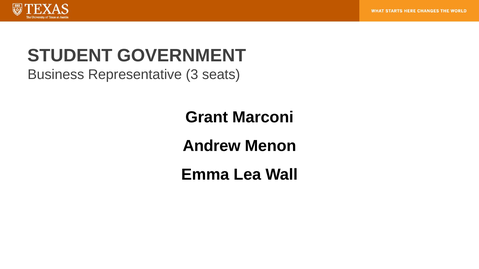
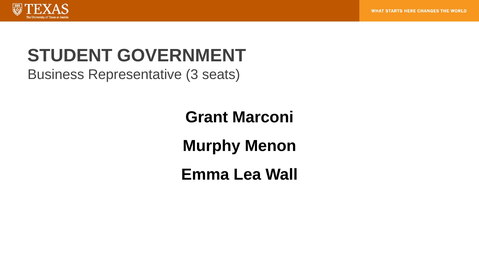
Andrew: Andrew -> Murphy
